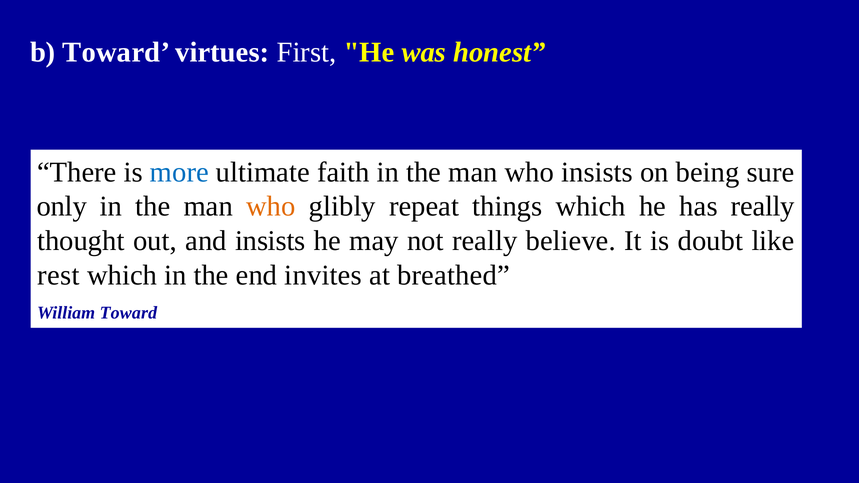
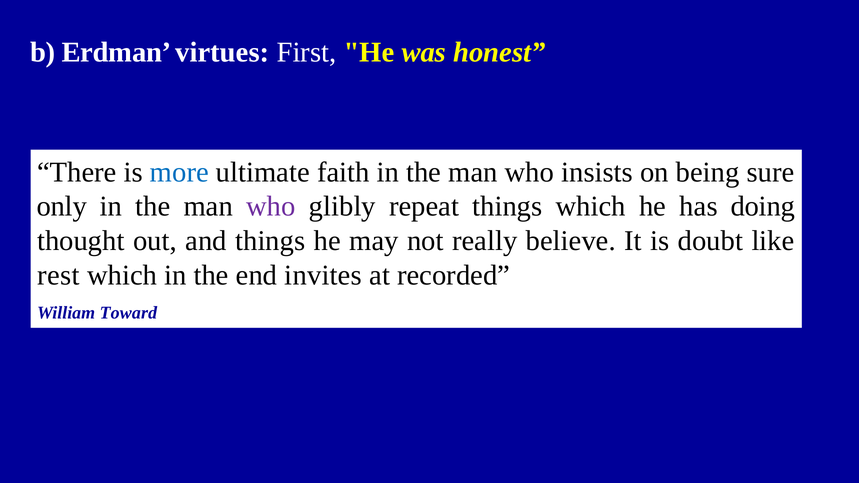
b Toward: Toward -> Erdman
who at (271, 207) colour: orange -> purple
has really: really -> doing
and insists: insists -> things
breathed: breathed -> recorded
